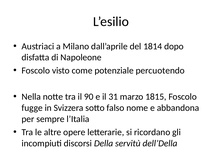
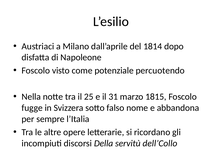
90: 90 -> 25
dell’Della: dell’Della -> dell’Collo
